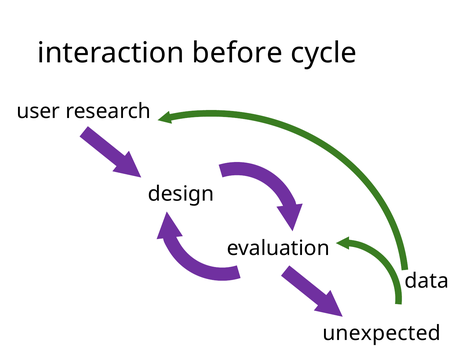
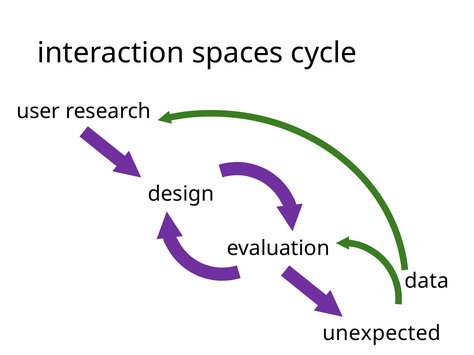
before: before -> spaces
